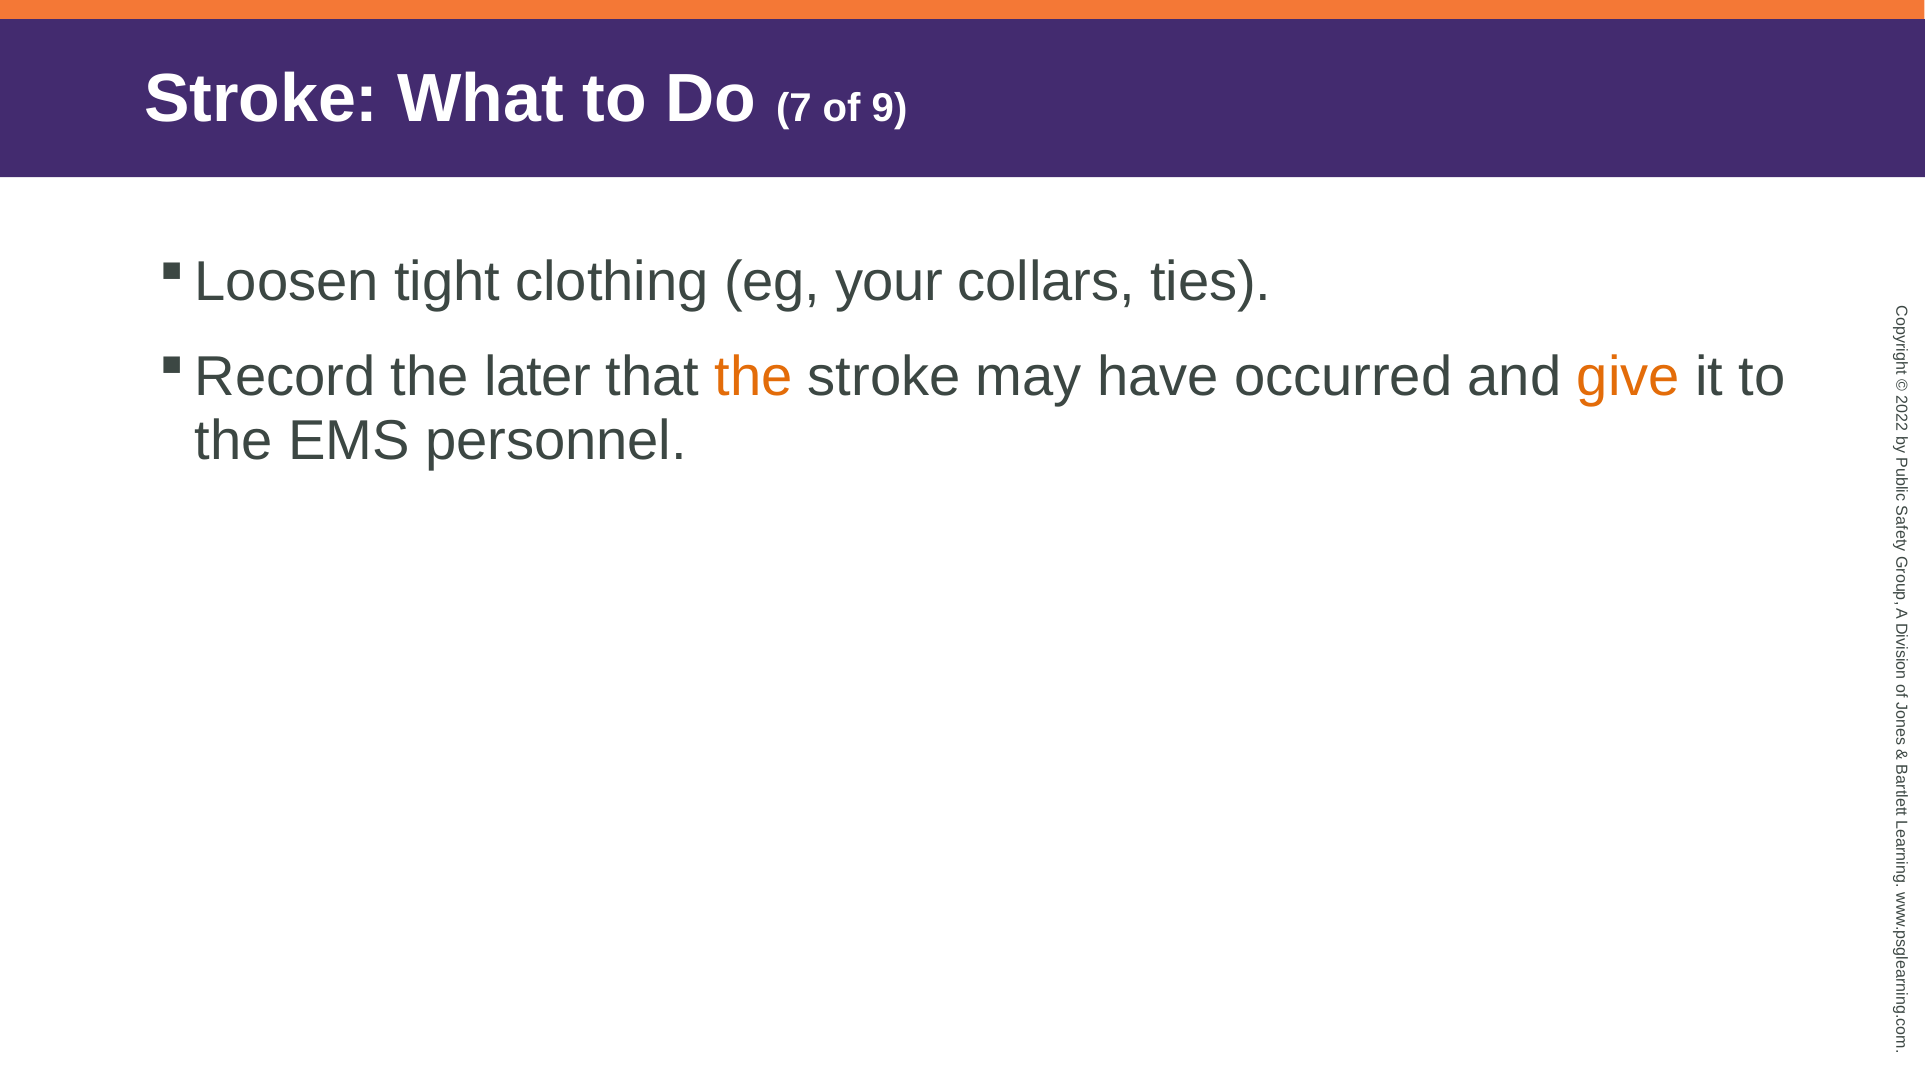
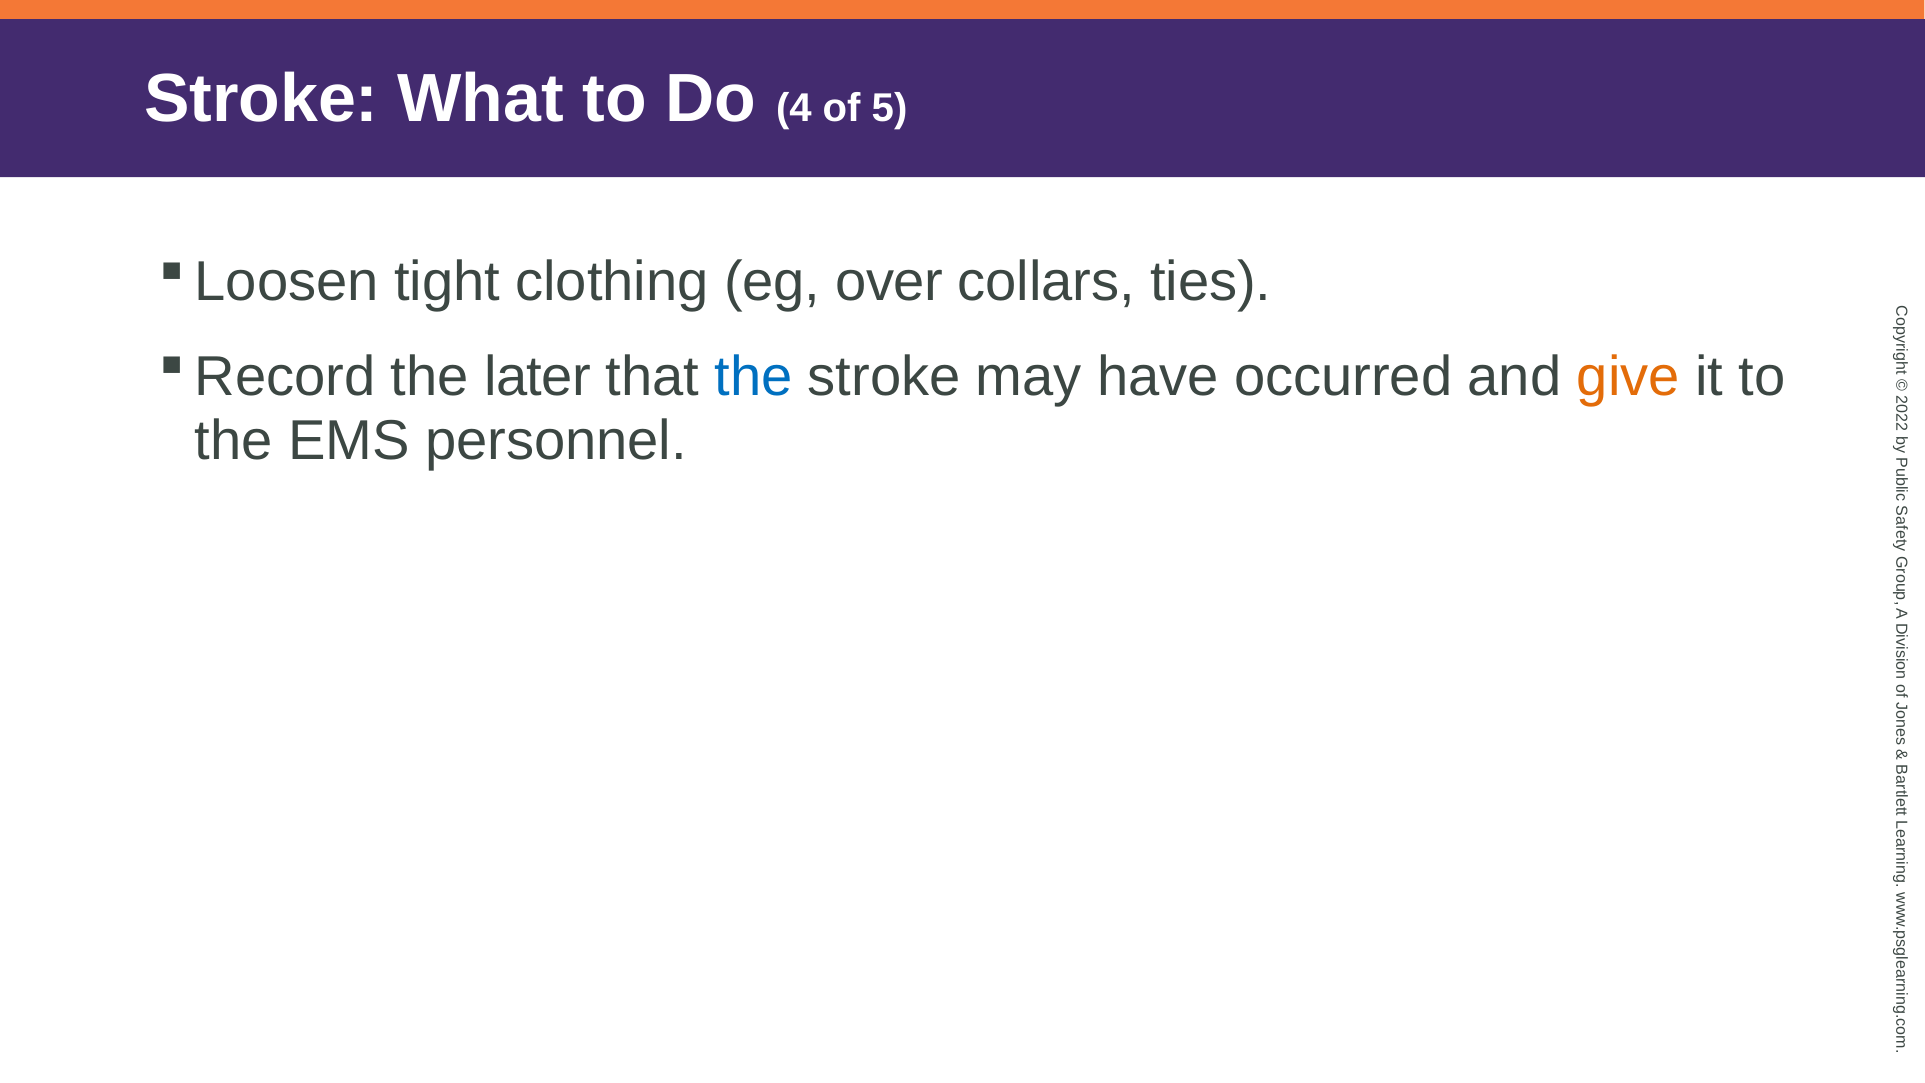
7: 7 -> 4
9: 9 -> 5
your: your -> over
the at (753, 376) colour: orange -> blue
